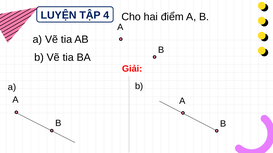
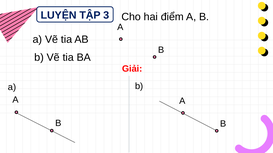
4: 4 -> 3
